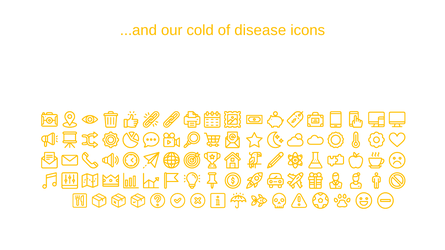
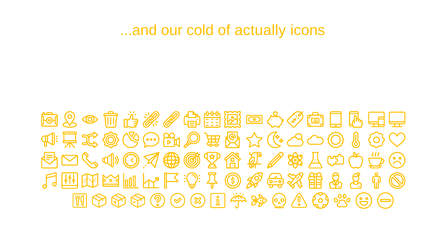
disease: disease -> actually
